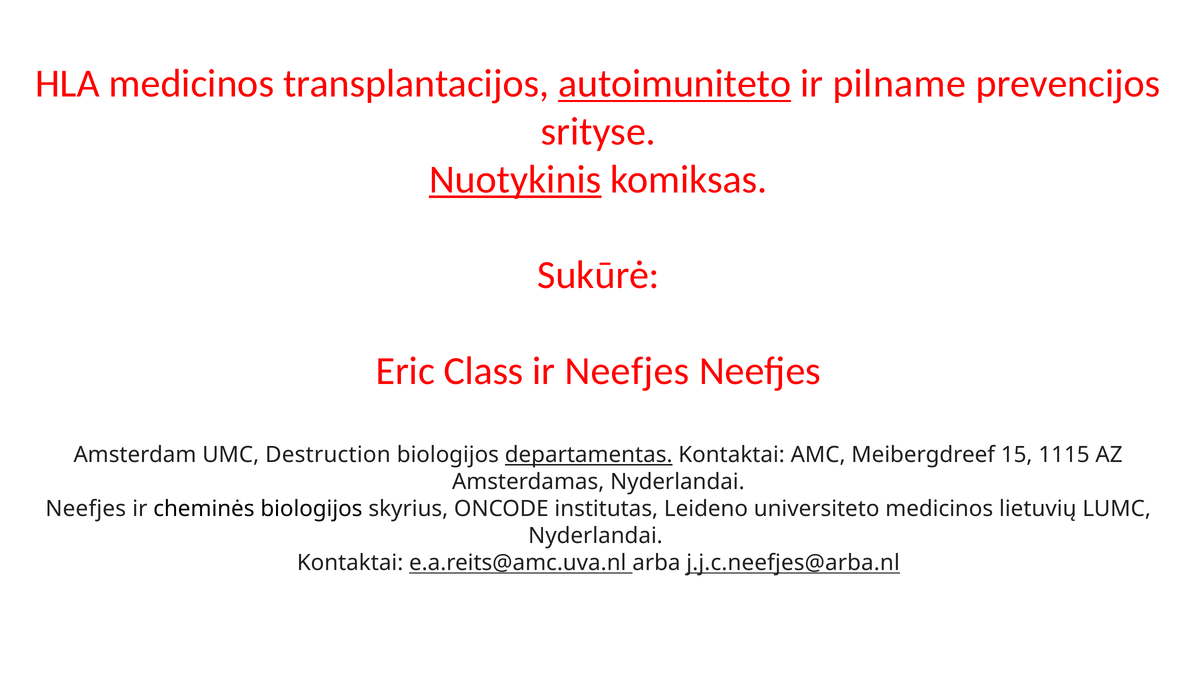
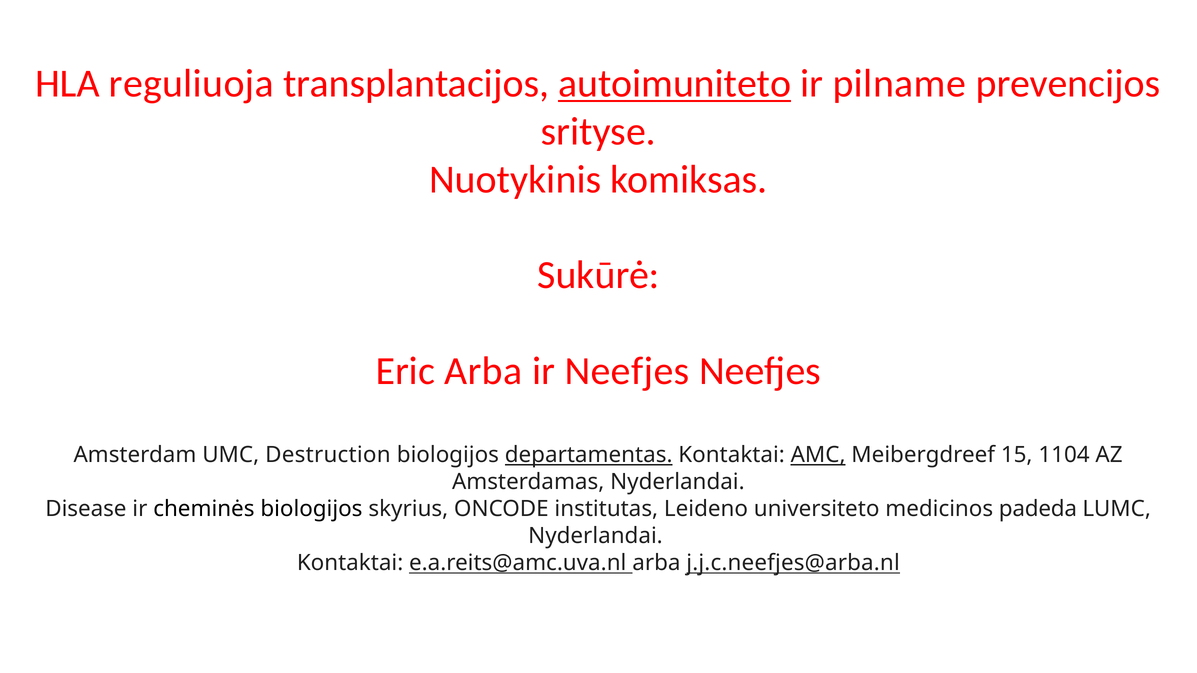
HLA medicinos: medicinos -> reguliuoja
Nuotykinis underline: present -> none
Eric Class: Class -> Arba
AMC underline: none -> present
1115: 1115 -> 1104
Neefjes at (86, 509): Neefjes -> Disease
medicinos lietuvių: lietuvių -> padeda
